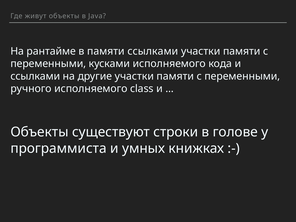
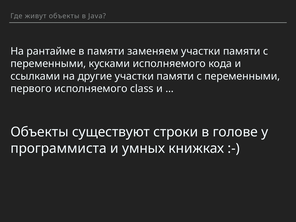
памяти ссылками: ссылками -> заменяем
ручного: ручного -> первого
